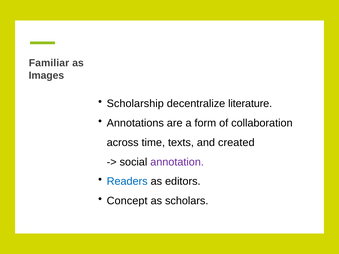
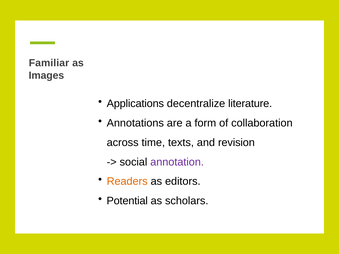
Scholarship: Scholarship -> Applications
created: created -> revision
Readers colour: blue -> orange
Concept: Concept -> Potential
